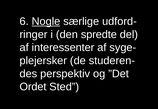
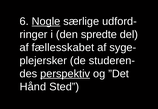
interessenter: interessenter -> fællesskabet
perspektiv underline: none -> present
Ordet: Ordet -> Hånd
